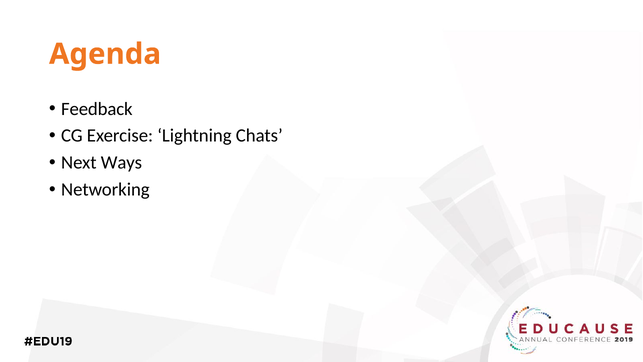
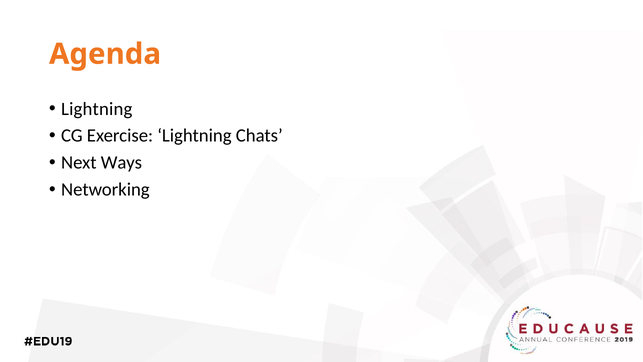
Feedback at (97, 109): Feedback -> Lightning
